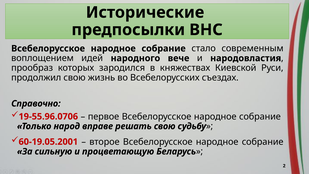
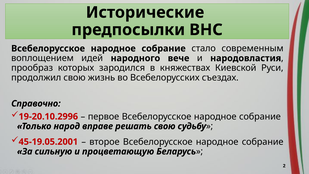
19-55.96.0706: 19-55.96.0706 -> 19-20.10.2996
60-19.05.2001: 60-19.05.2001 -> 45-19.05.2001
